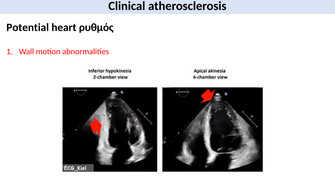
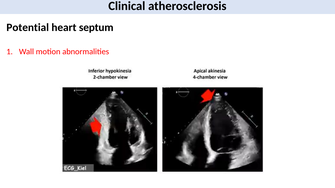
ρυθμός: ρυθμός -> septum
